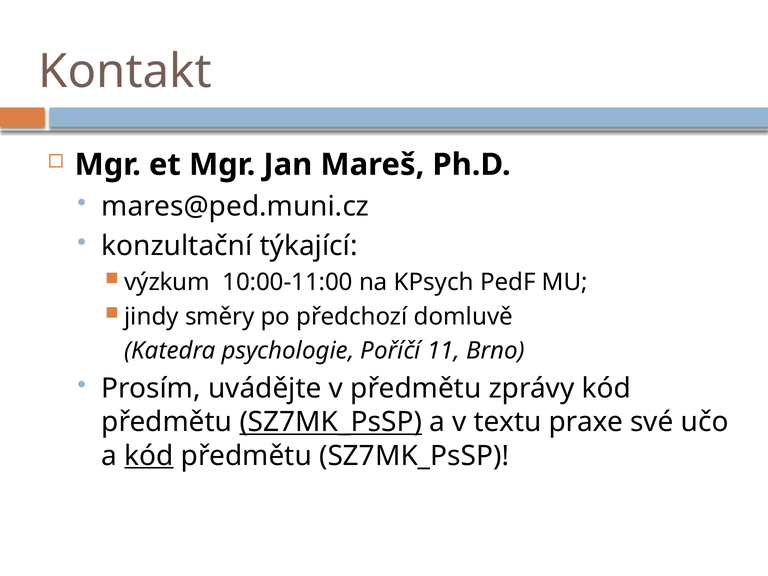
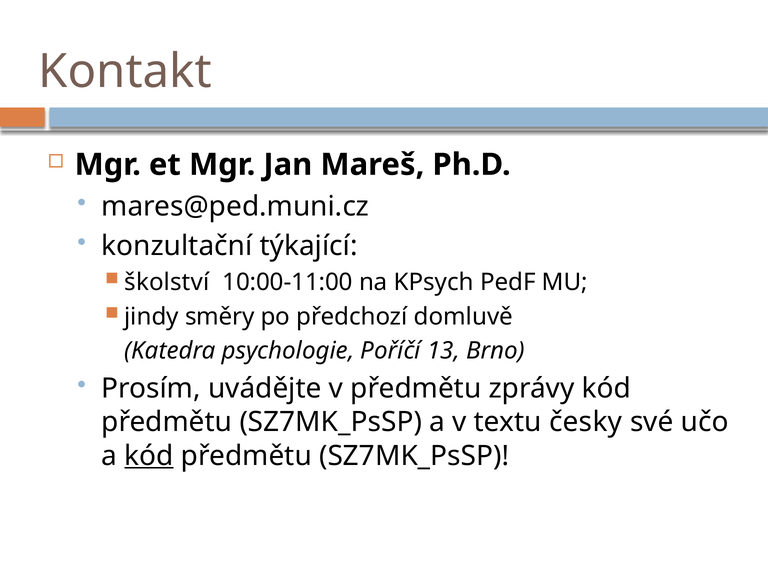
výzkum: výzkum -> školství
11: 11 -> 13
SZ7MK_PsSP at (331, 422) underline: present -> none
praxe: praxe -> česky
